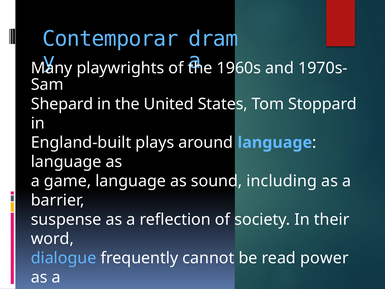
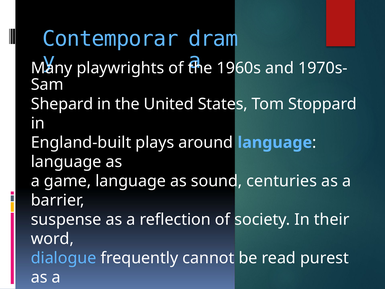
including: including -> centuries
power: power -> purest
